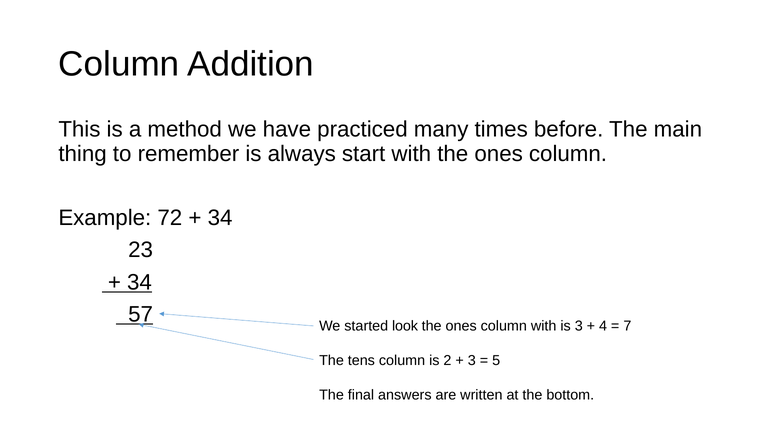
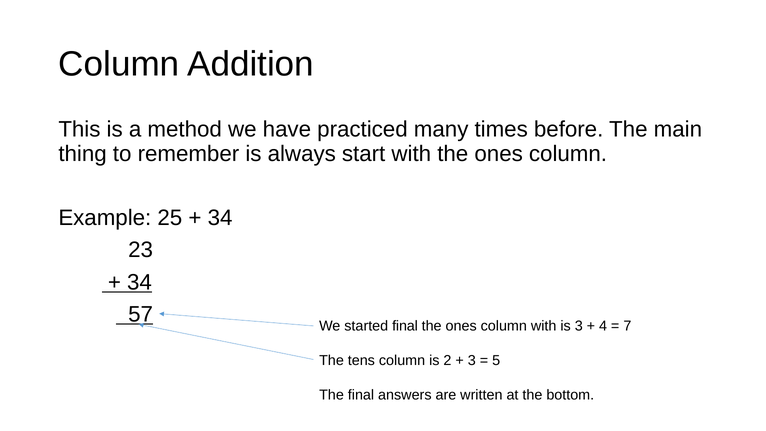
72: 72 -> 25
started look: look -> final
